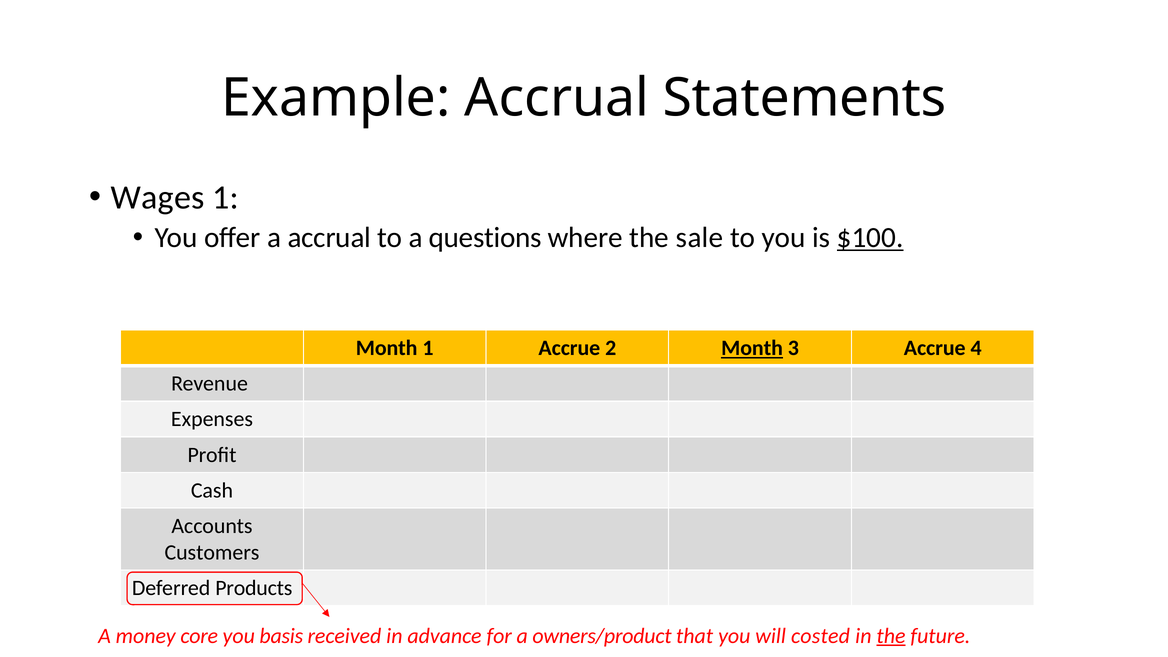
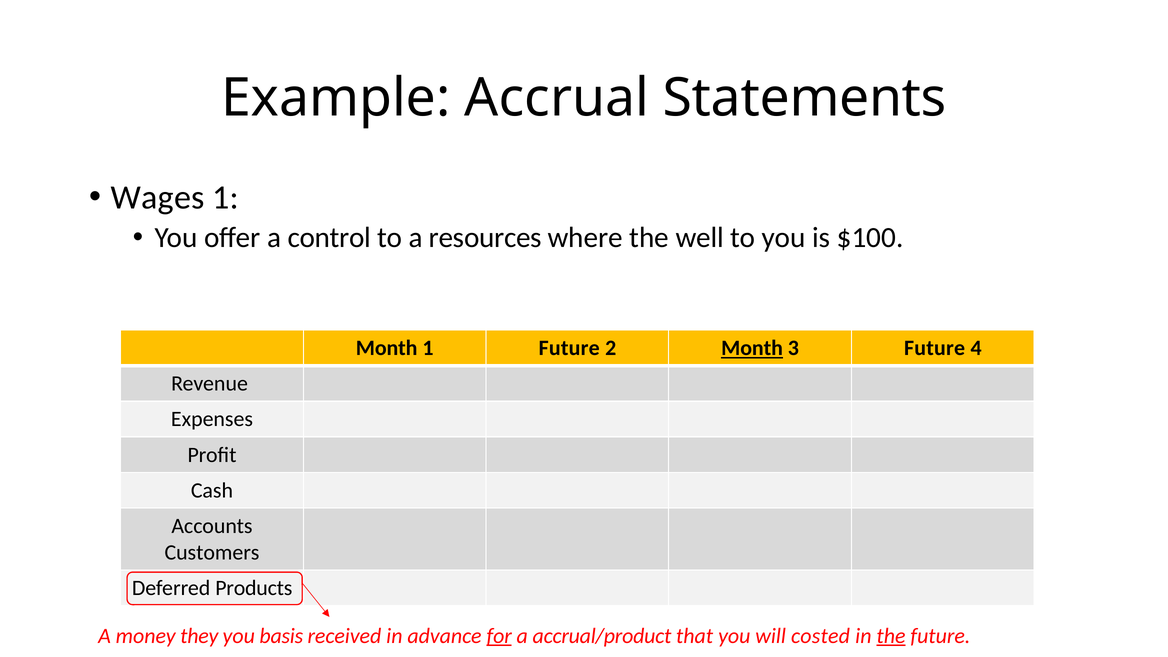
a accrual: accrual -> control
questions: questions -> resources
sale: sale -> well
$100 at (870, 238) underline: present -> none
1 Accrue: Accrue -> Future
3 Accrue: Accrue -> Future
core: core -> they
for underline: none -> present
owners/product: owners/product -> accrual/product
